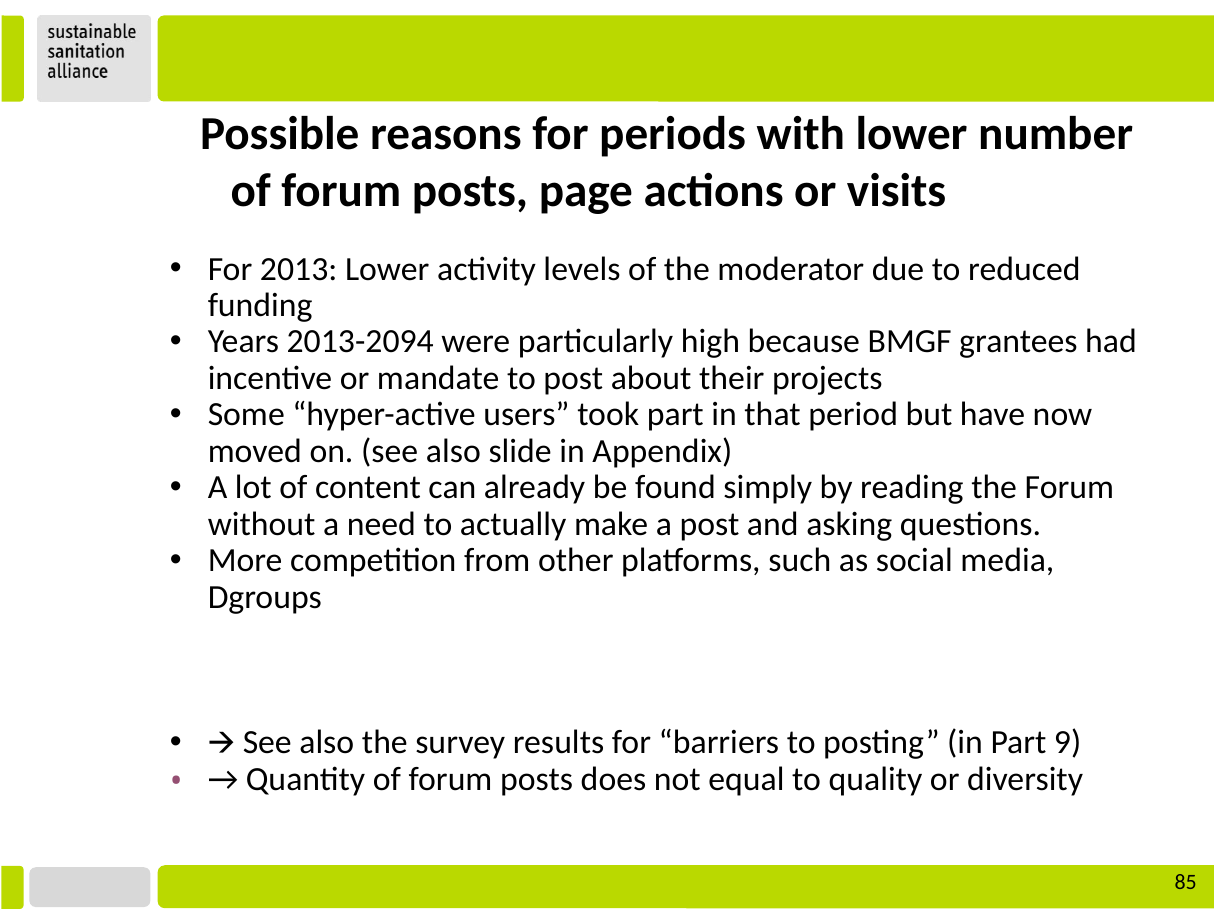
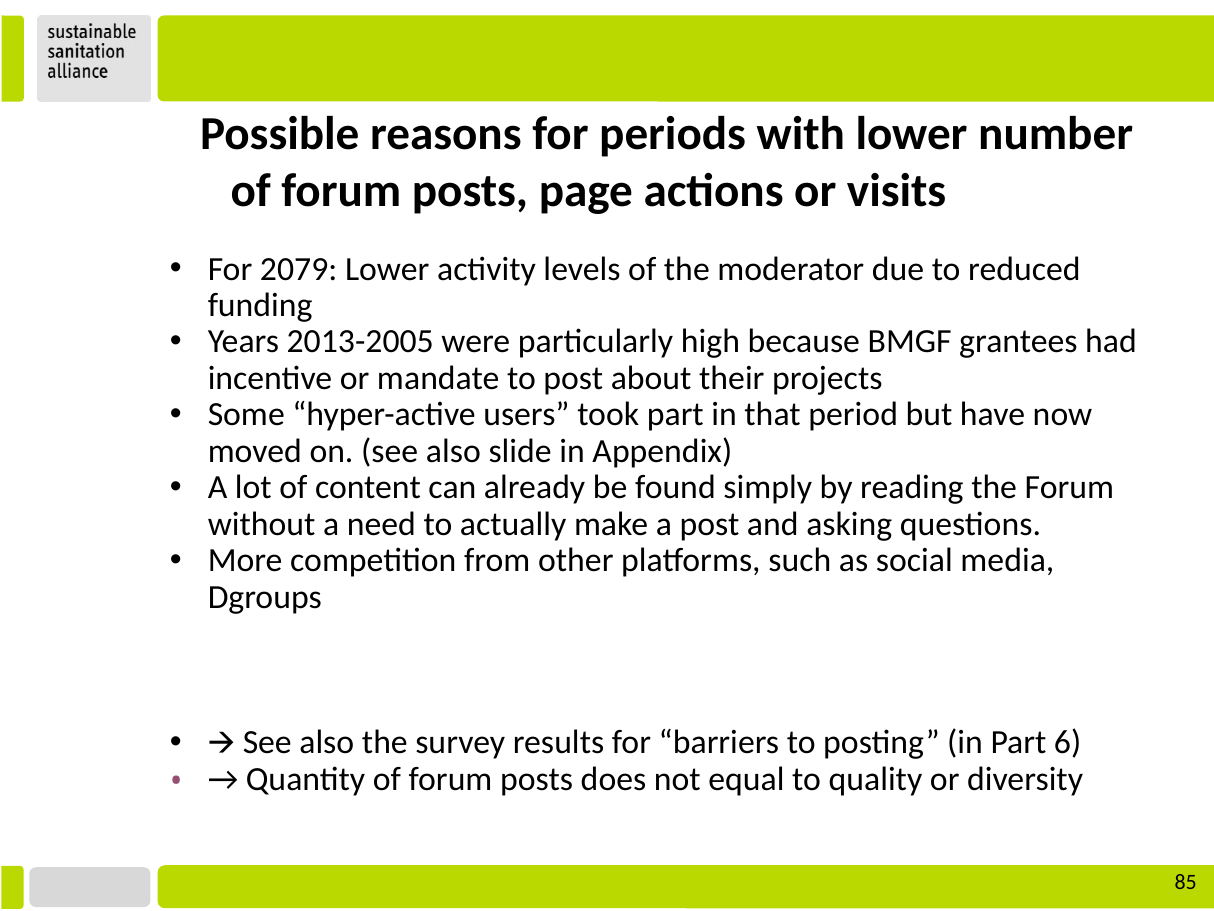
2013: 2013 -> 2079
2013-2094: 2013-2094 -> 2013-2005
9: 9 -> 6
